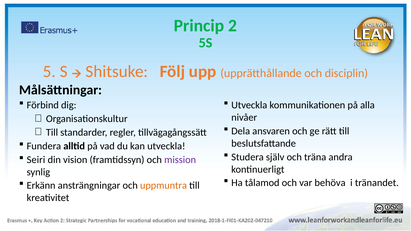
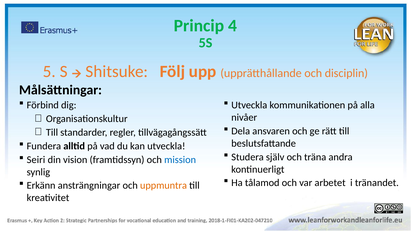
2: 2 -> 4
mission colour: purple -> blue
behöva: behöva -> arbetet
